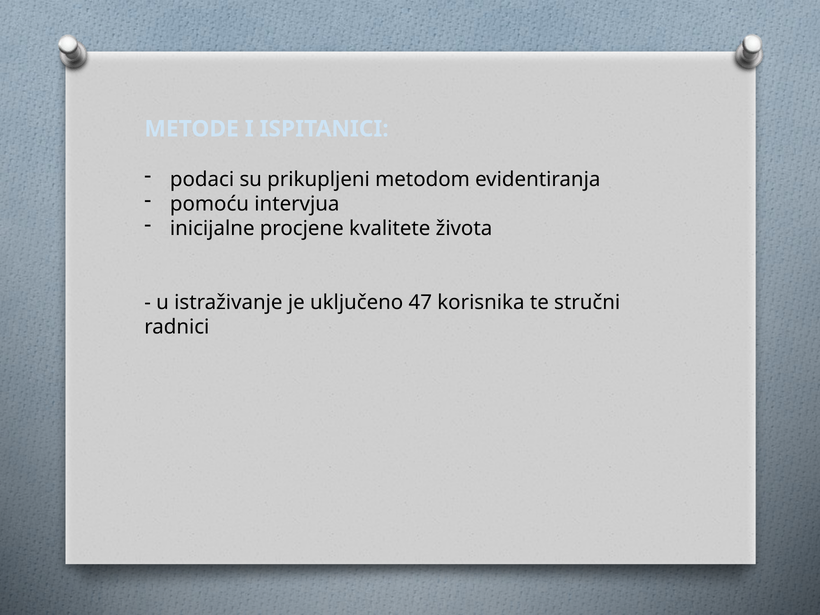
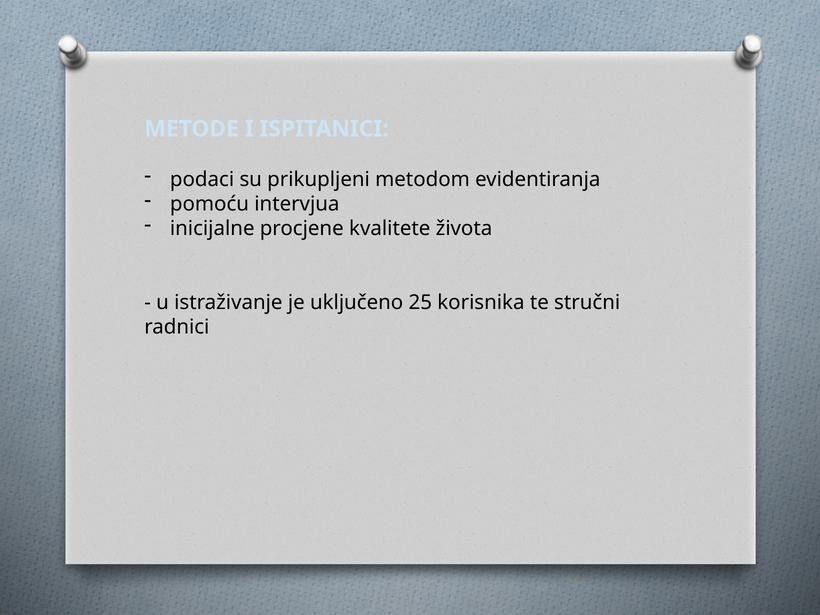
47: 47 -> 25
